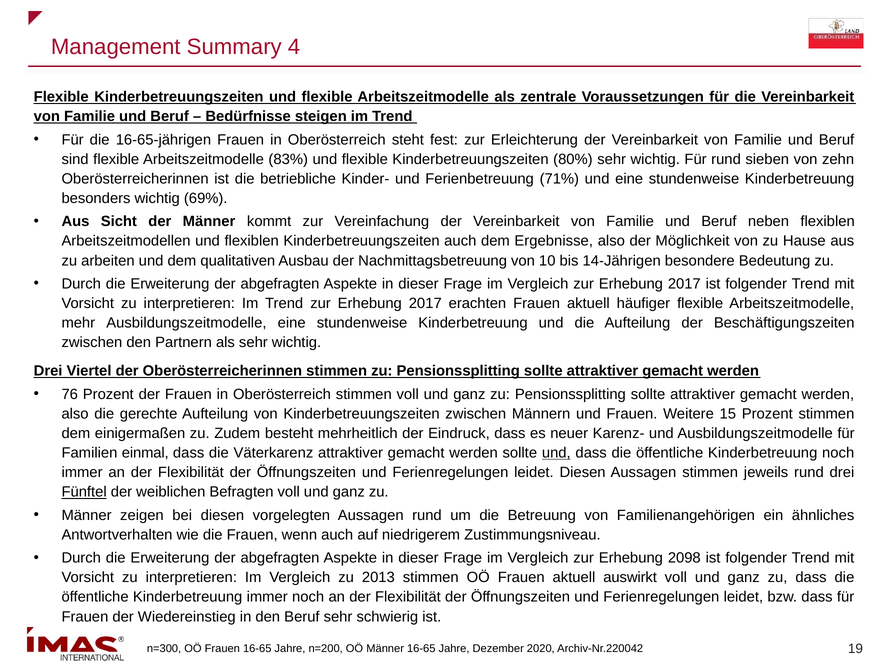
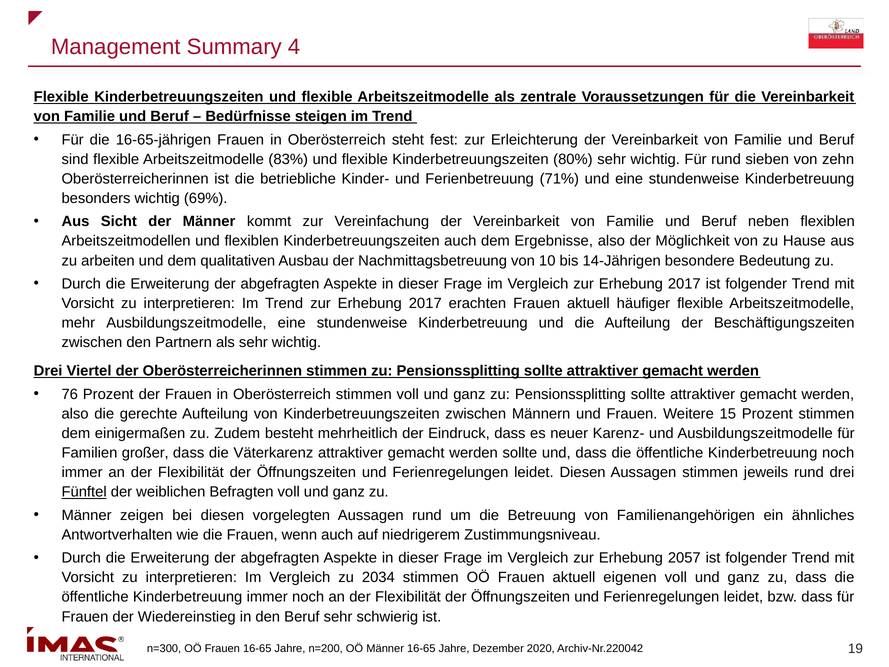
einmal: einmal -> großer
und at (556, 453) underline: present -> none
2098: 2098 -> 2057
2013: 2013 -> 2034
auswirkt: auswirkt -> eigenen
